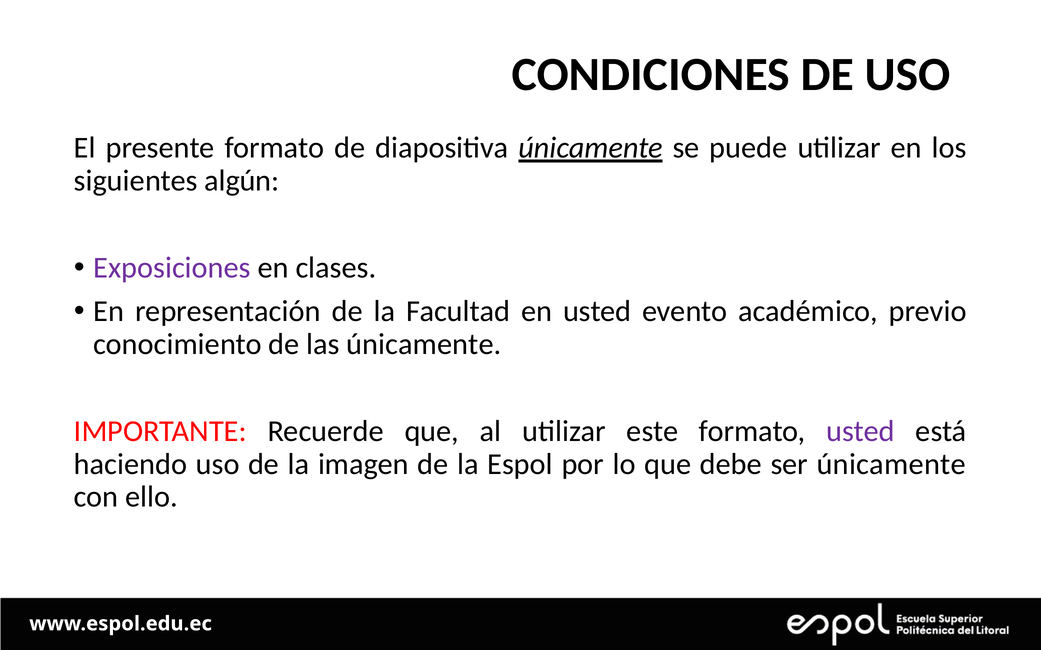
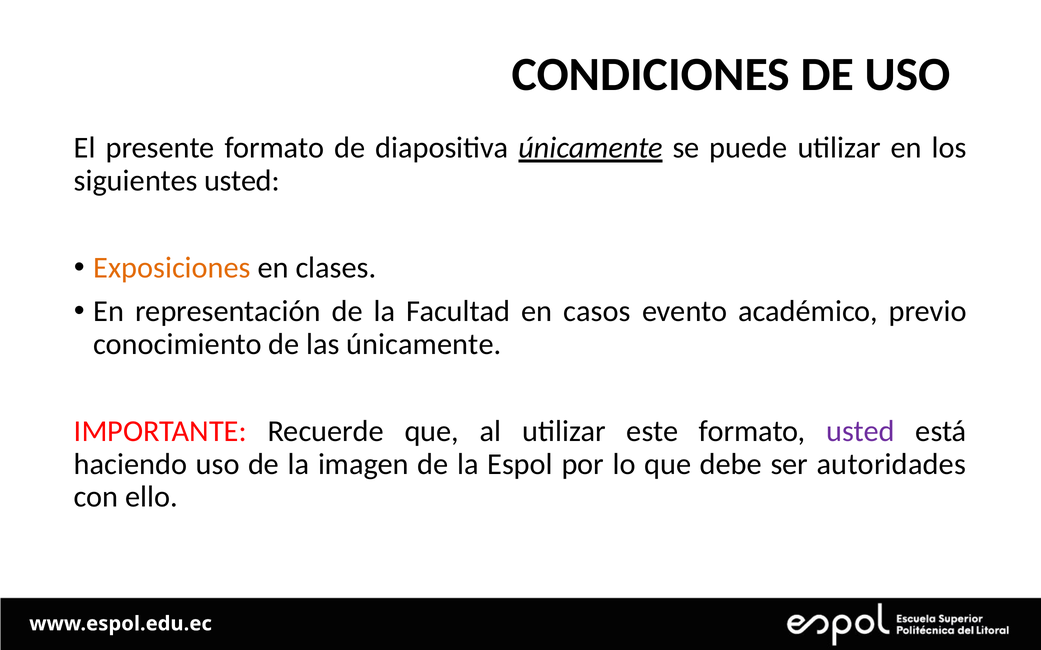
siguientes algún: algún -> usted
Exposiciones colour: purple -> orange
en usted: usted -> casos
ser únicamente: únicamente -> autoridades
